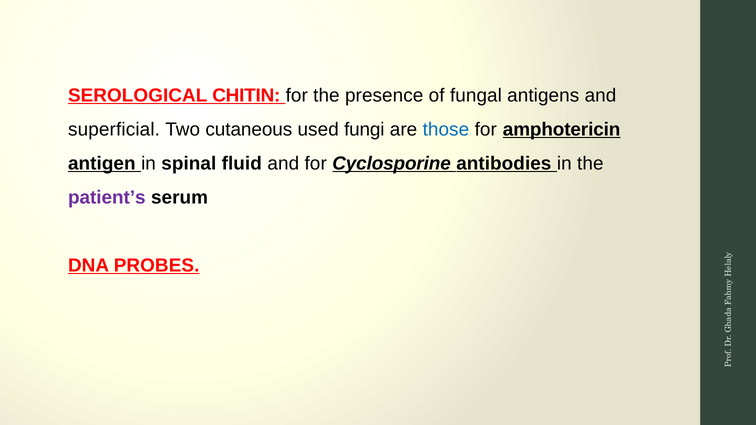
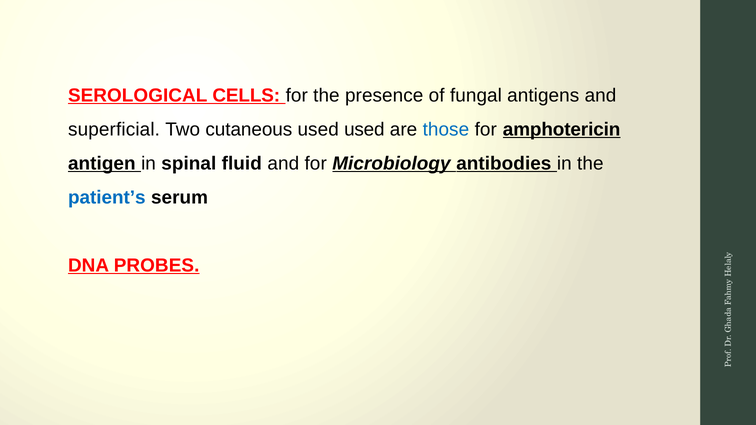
CHITIN: CHITIN -> CELLS
used fungi: fungi -> used
Cyclosporine: Cyclosporine -> Microbiology
patient’s colour: purple -> blue
